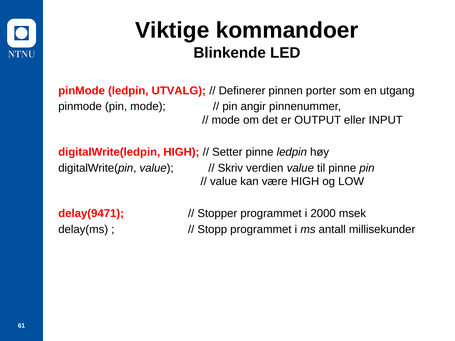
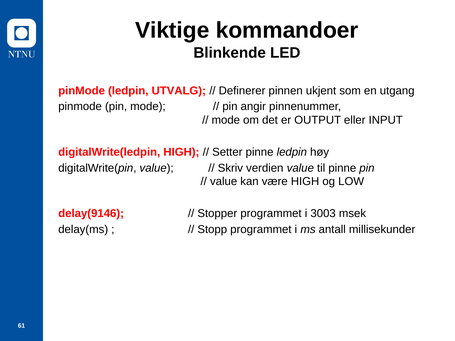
porter: porter -> ukjent
delay(9471: delay(9471 -> delay(9146
2000: 2000 -> 3003
